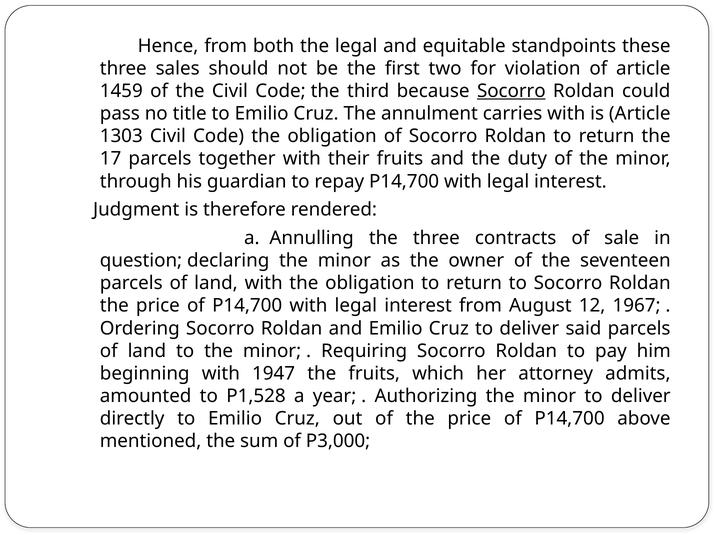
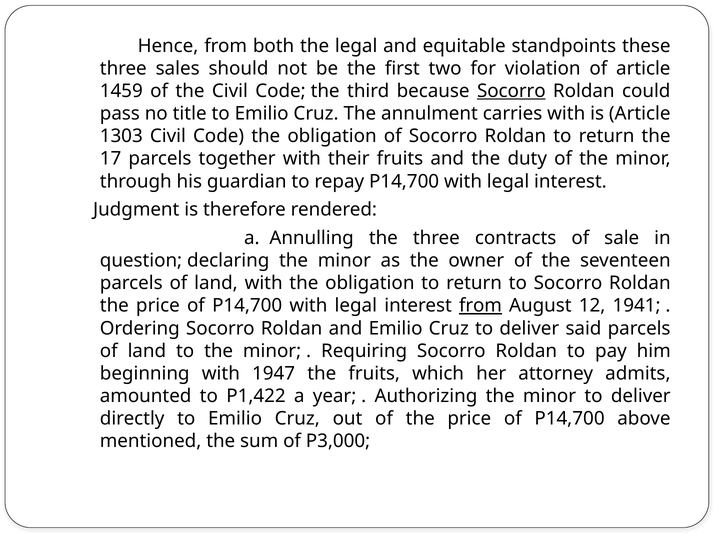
from at (480, 306) underline: none -> present
1967: 1967 -> 1941
P1,528: P1,528 -> P1,422
